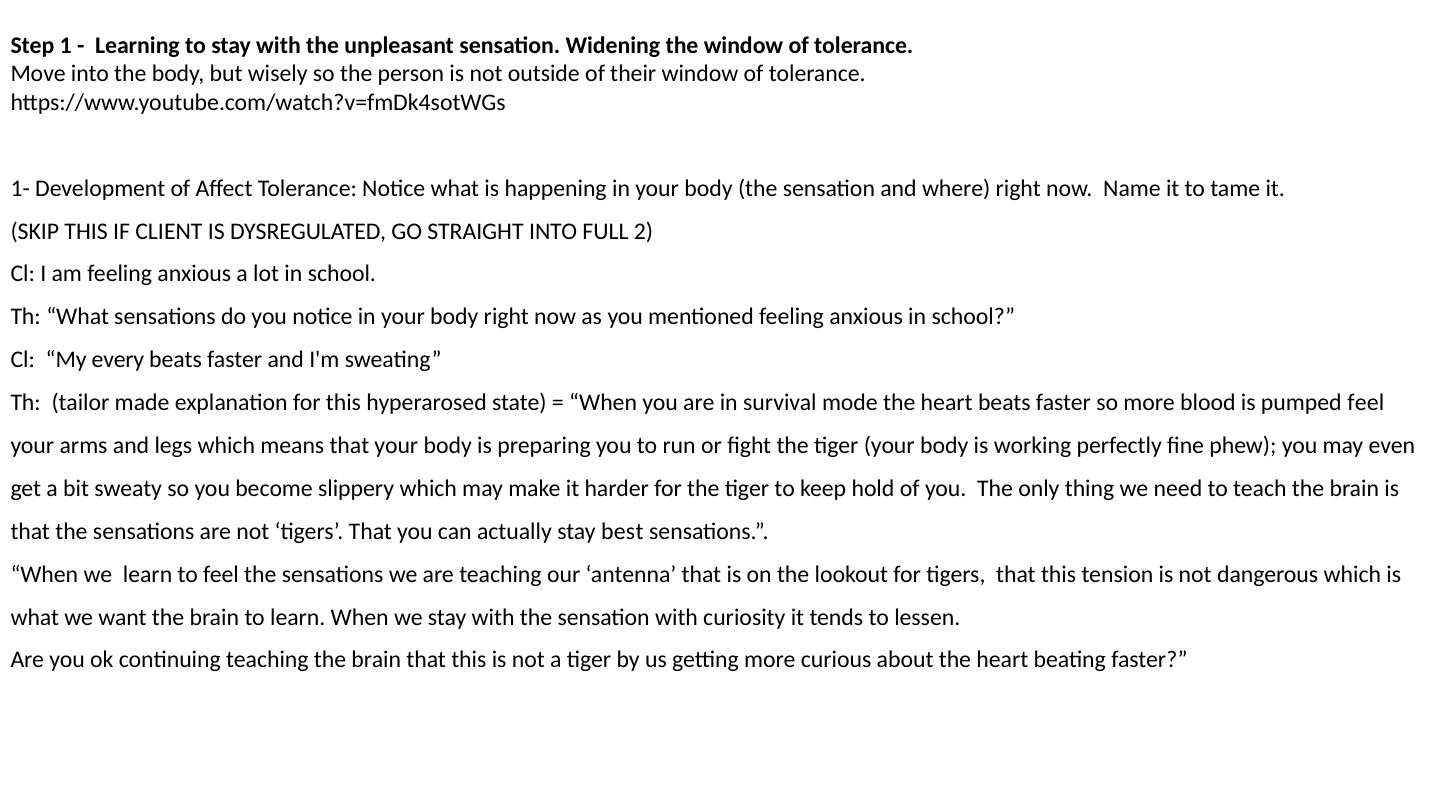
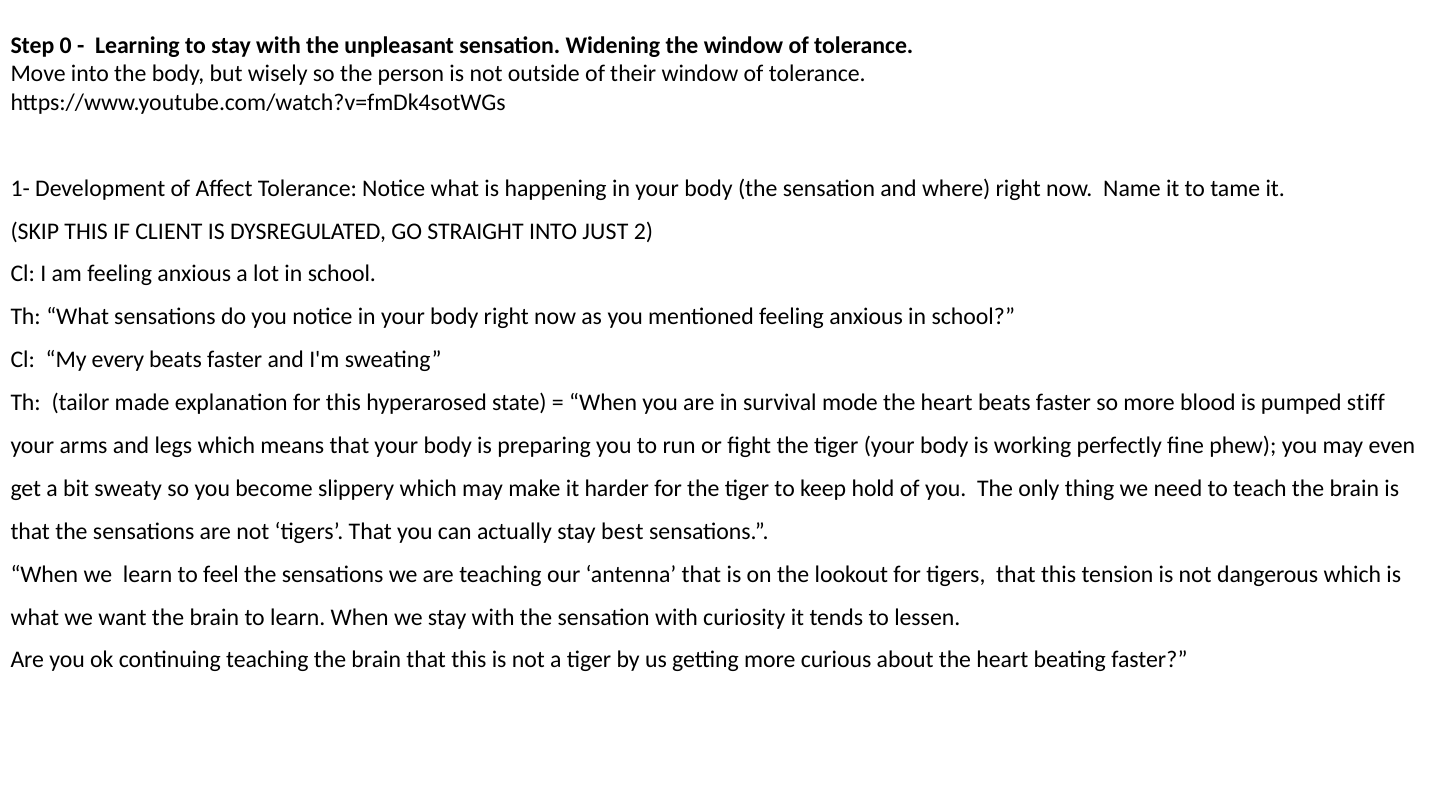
1: 1 -> 0
FULL: FULL -> JUST
pumped feel: feel -> stiff
